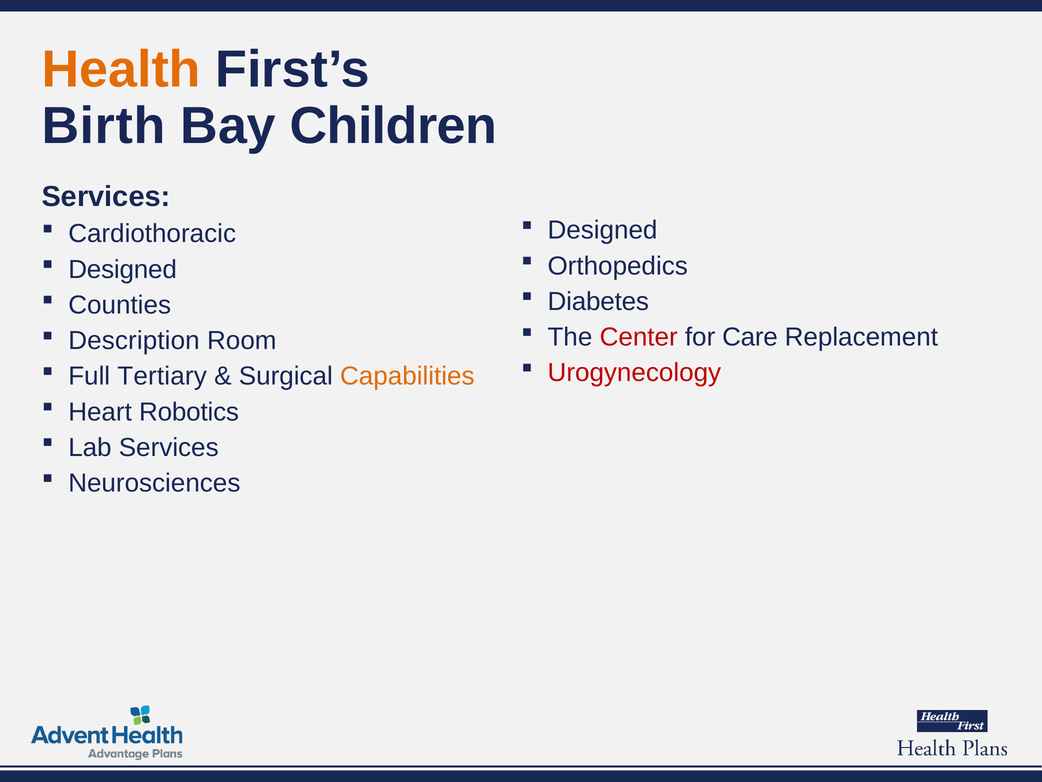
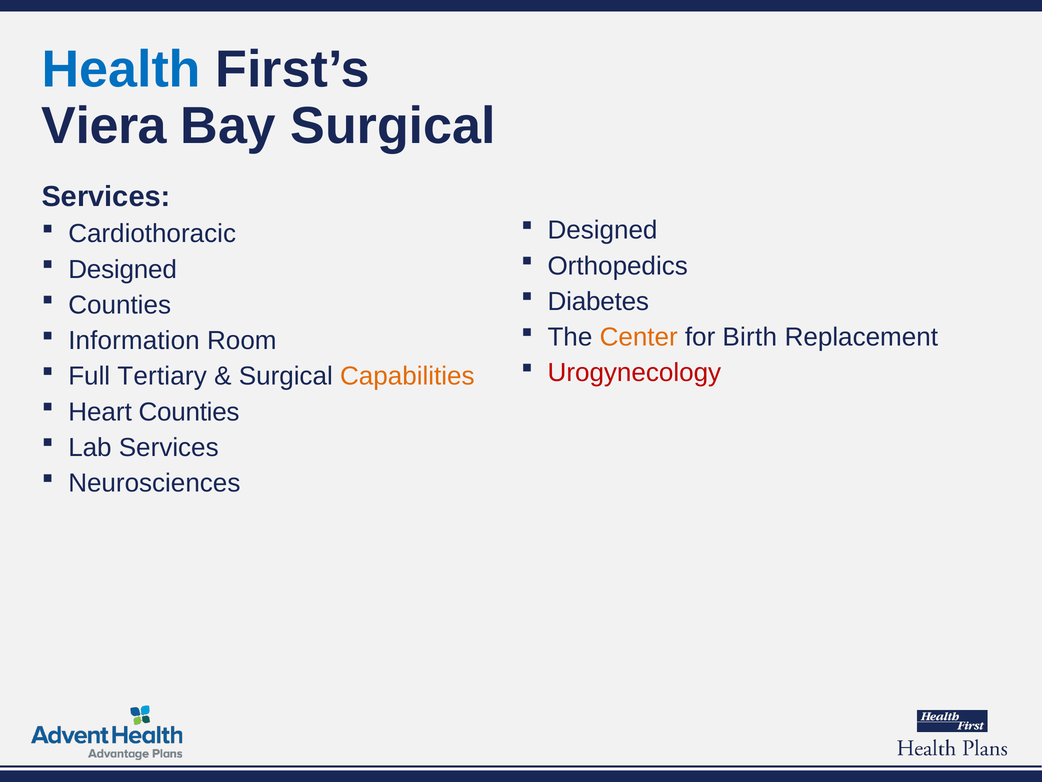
Health colour: orange -> blue
Birth: Birth -> Viera
Bay Children: Children -> Surgical
Center colour: red -> orange
Care: Care -> Birth
Description: Description -> Information
Heart Robotics: Robotics -> Counties
